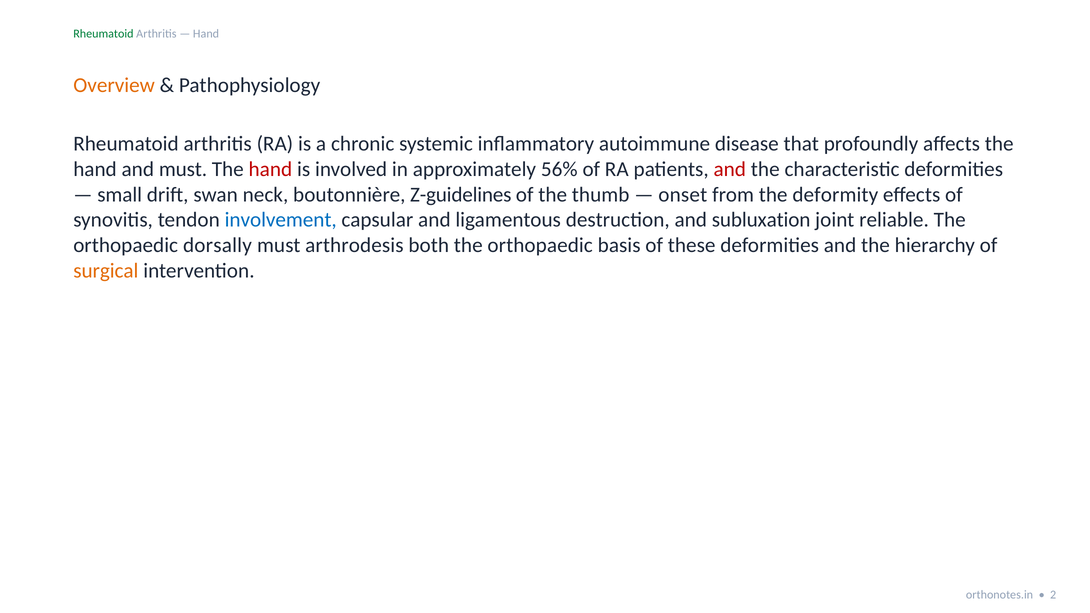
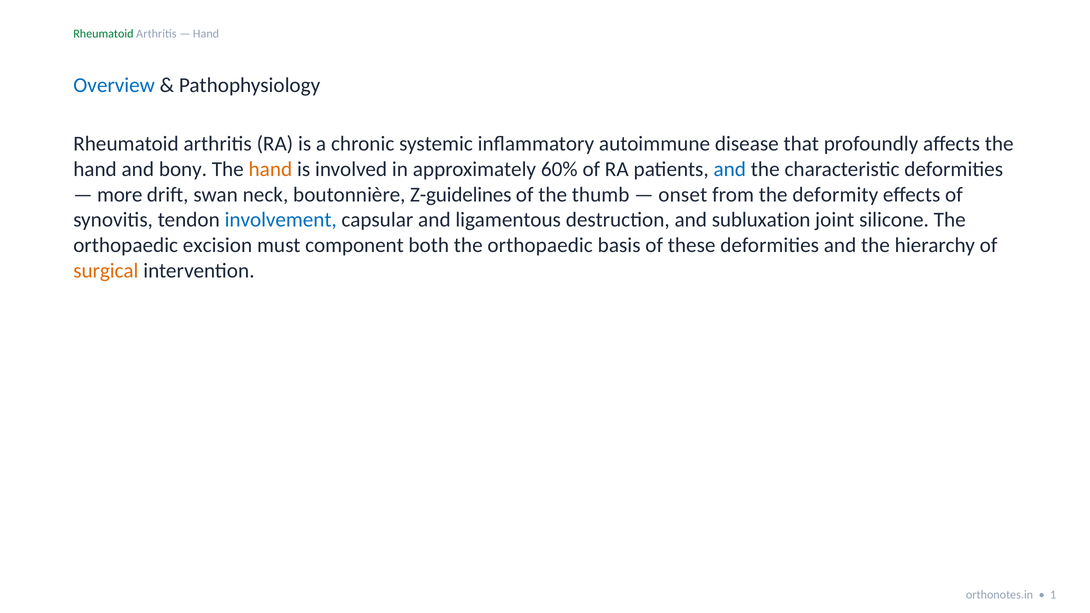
Overview colour: orange -> blue
and must: must -> bony
hand at (270, 169) colour: red -> orange
56%: 56% -> 60%
and at (730, 169) colour: red -> blue
small: small -> more
reliable: reliable -> silicone
dorsally: dorsally -> excision
arthrodesis: arthrodesis -> component
2: 2 -> 1
